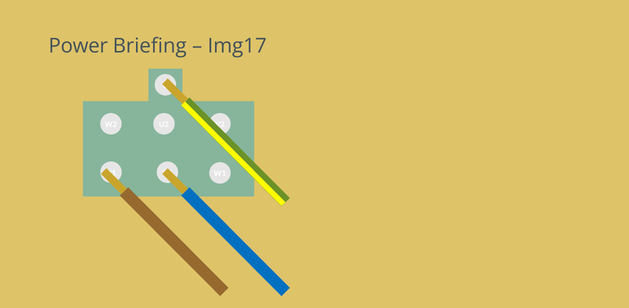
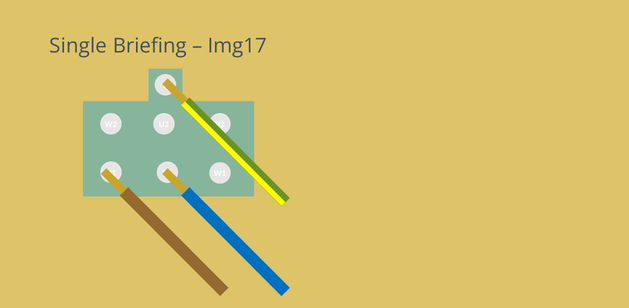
Power: Power -> Single
